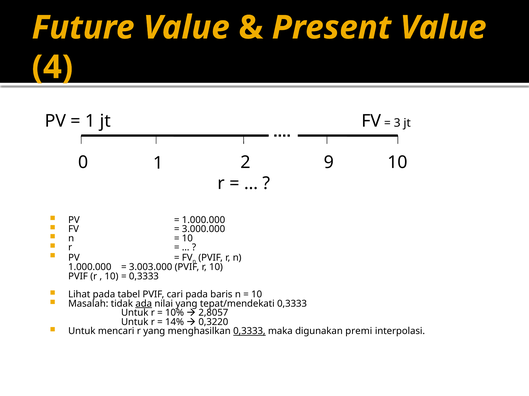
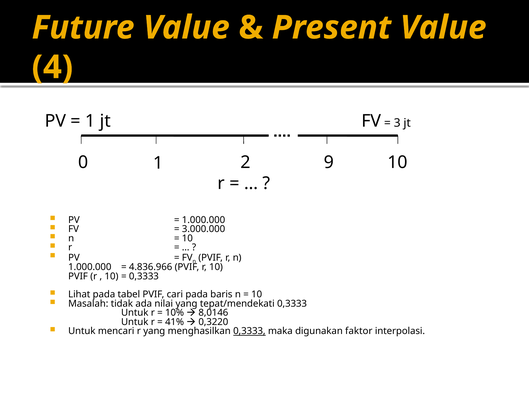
3.003.000: 3.003.000 -> 4.836.966
ada underline: present -> none
2,8057: 2,8057 -> 8,0146
14%: 14% -> 41%
premi: premi -> faktor
